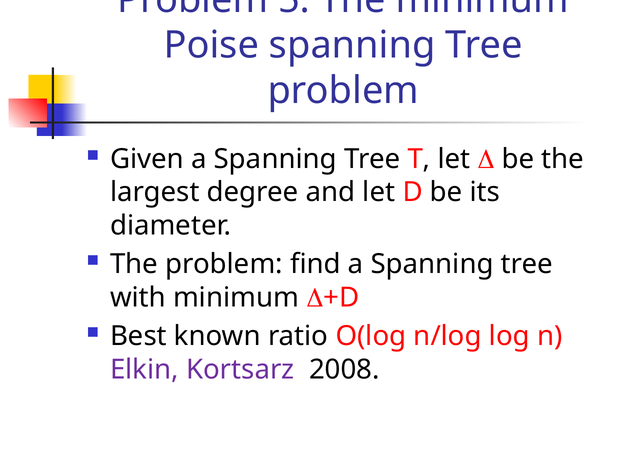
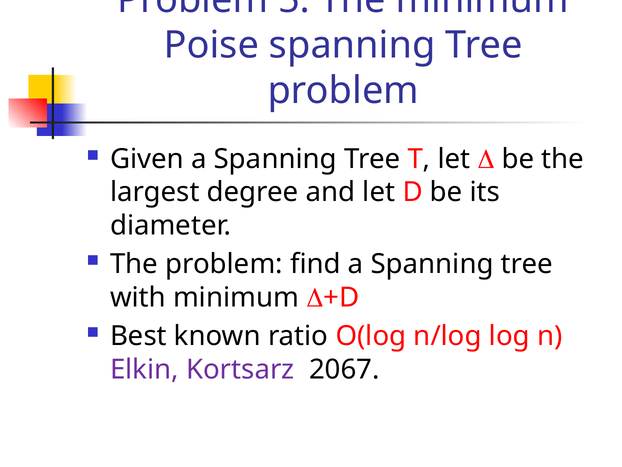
2008: 2008 -> 2067
